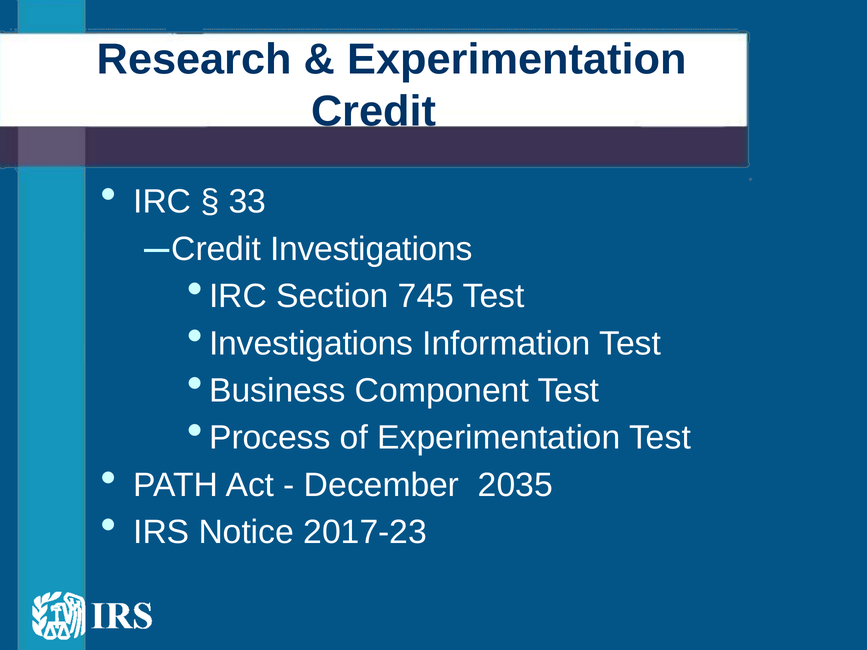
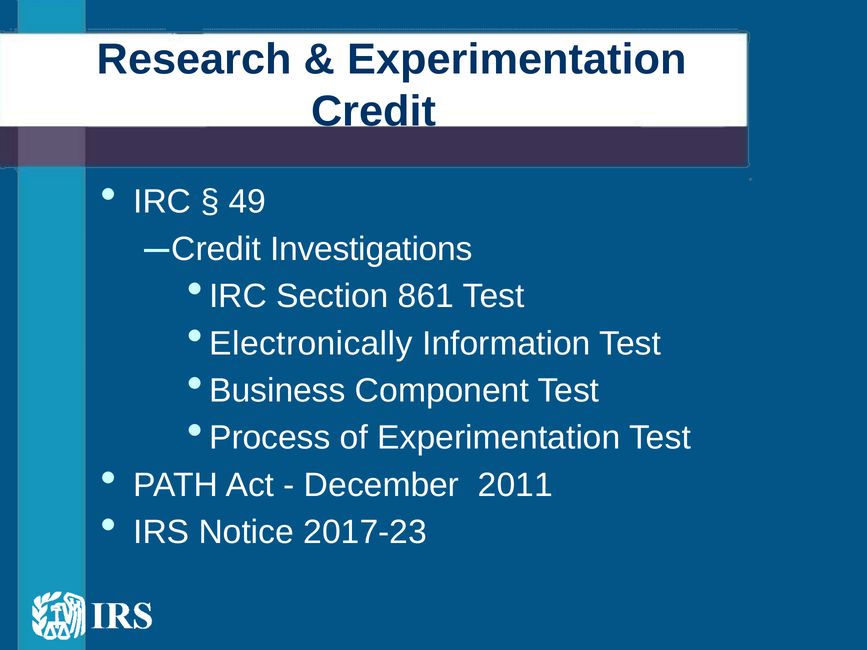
33: 33 -> 49
745: 745 -> 861
Investigations at (311, 344): Investigations -> Electronically
2035: 2035 -> 2011
